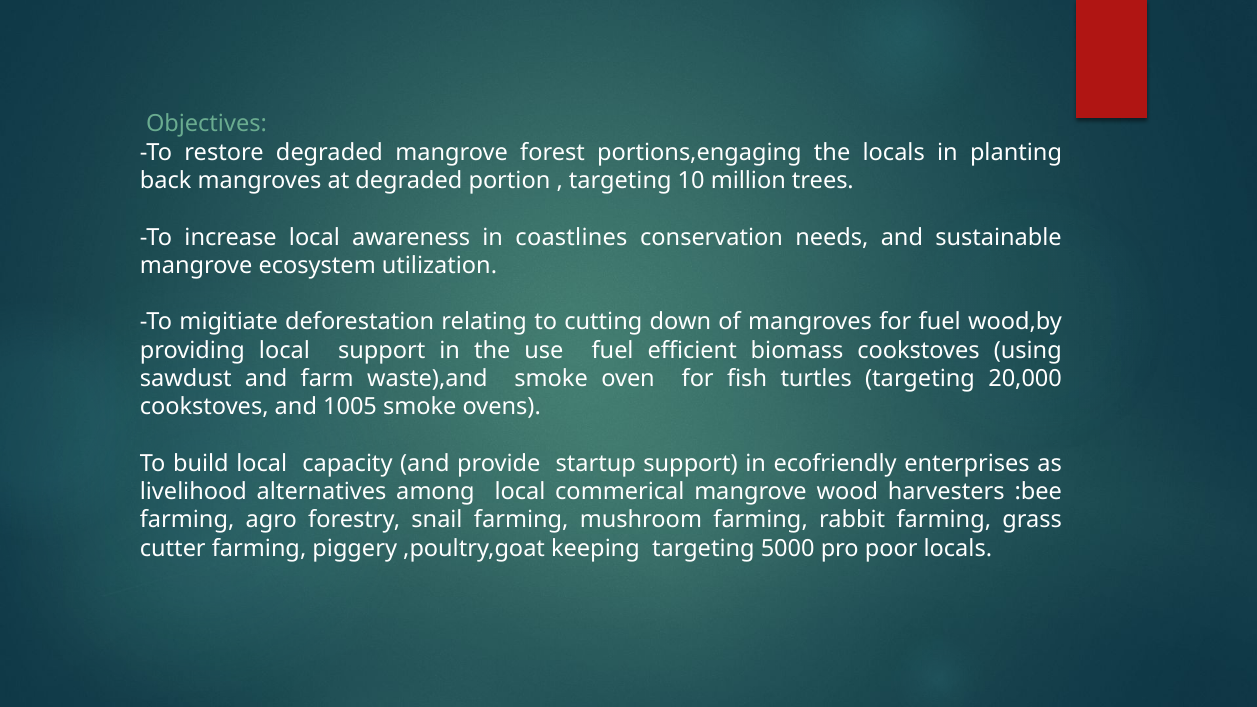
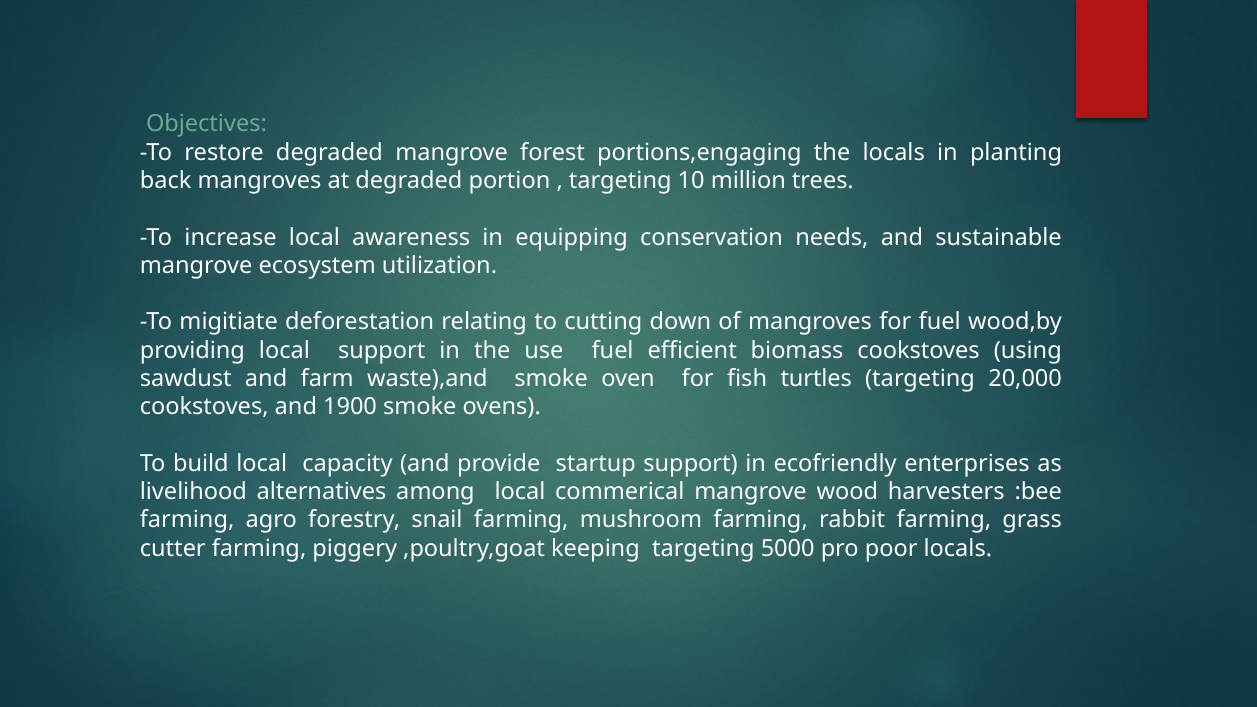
coastlines: coastlines -> equipping
1005: 1005 -> 1900
